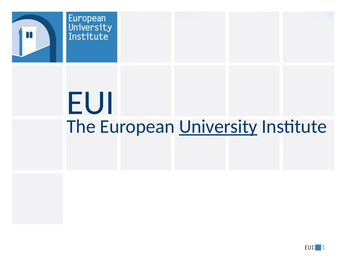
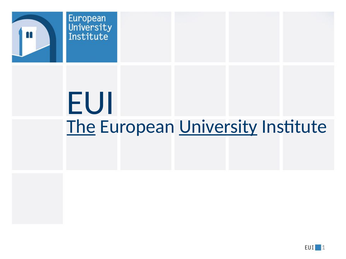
The underline: none -> present
